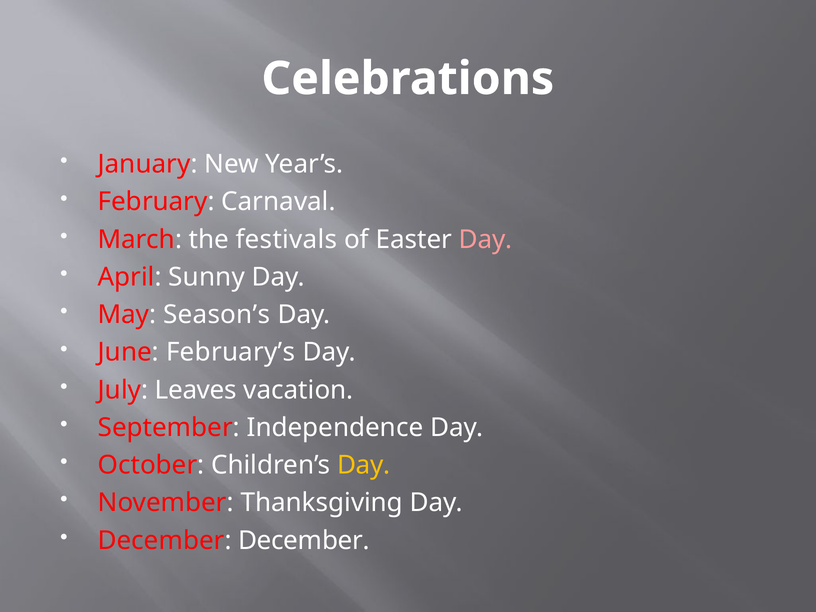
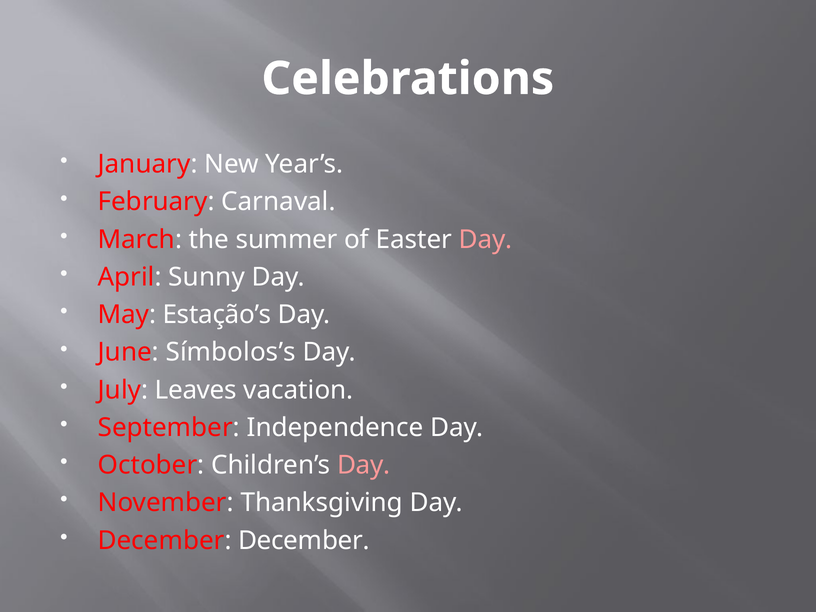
festivals: festivals -> summer
Season’s: Season’s -> Estação’s
February’s: February’s -> Símbolos’s
Day at (364, 465) colour: yellow -> pink
